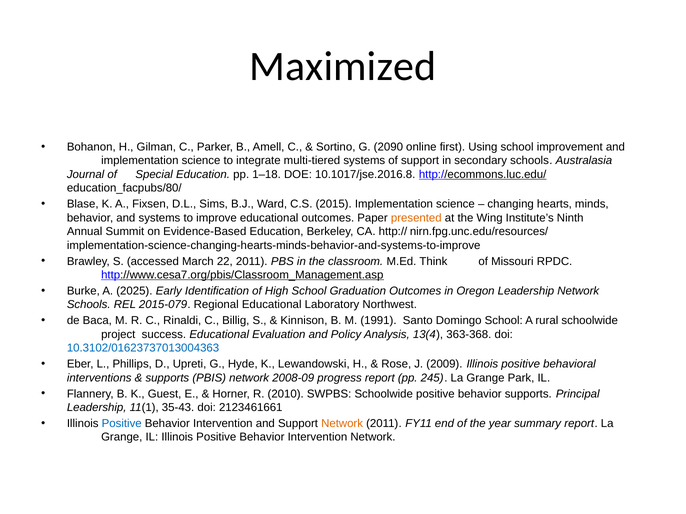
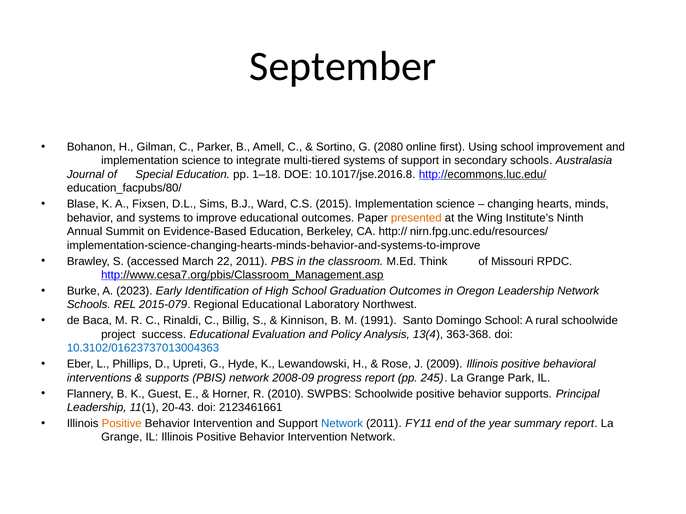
Maximized: Maximized -> September
2090: 2090 -> 2080
2025: 2025 -> 2023
35-43: 35-43 -> 20-43
Positive at (122, 424) colour: blue -> orange
Network at (342, 424) colour: orange -> blue
